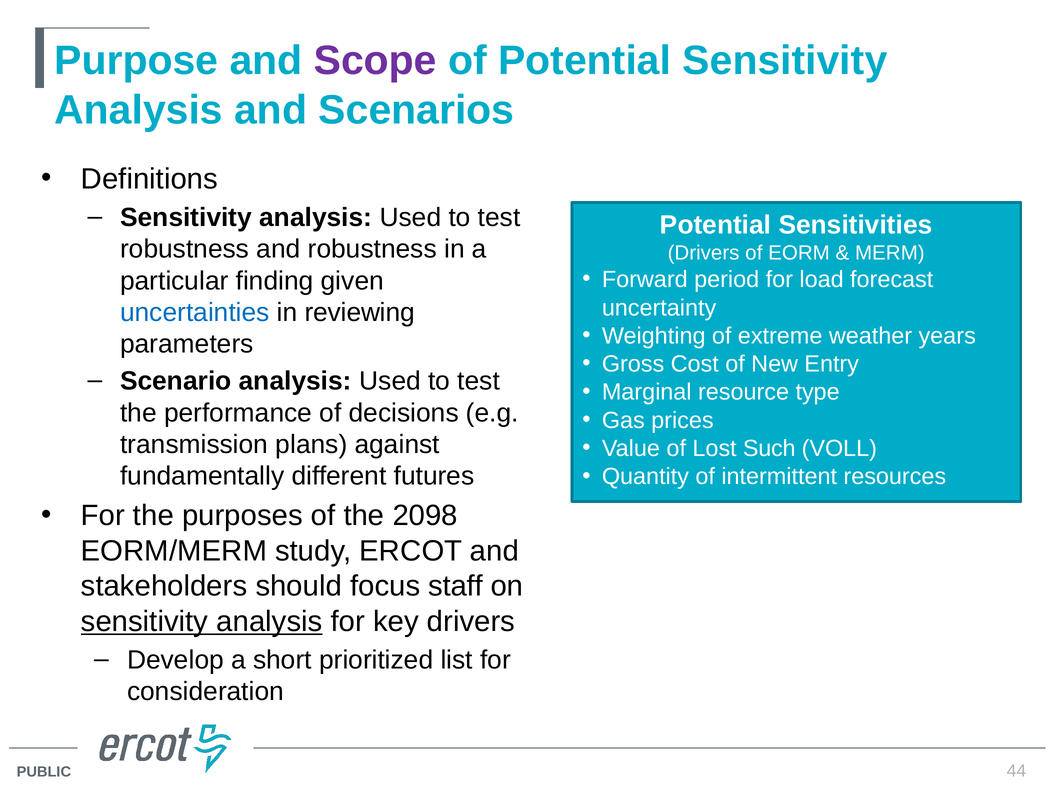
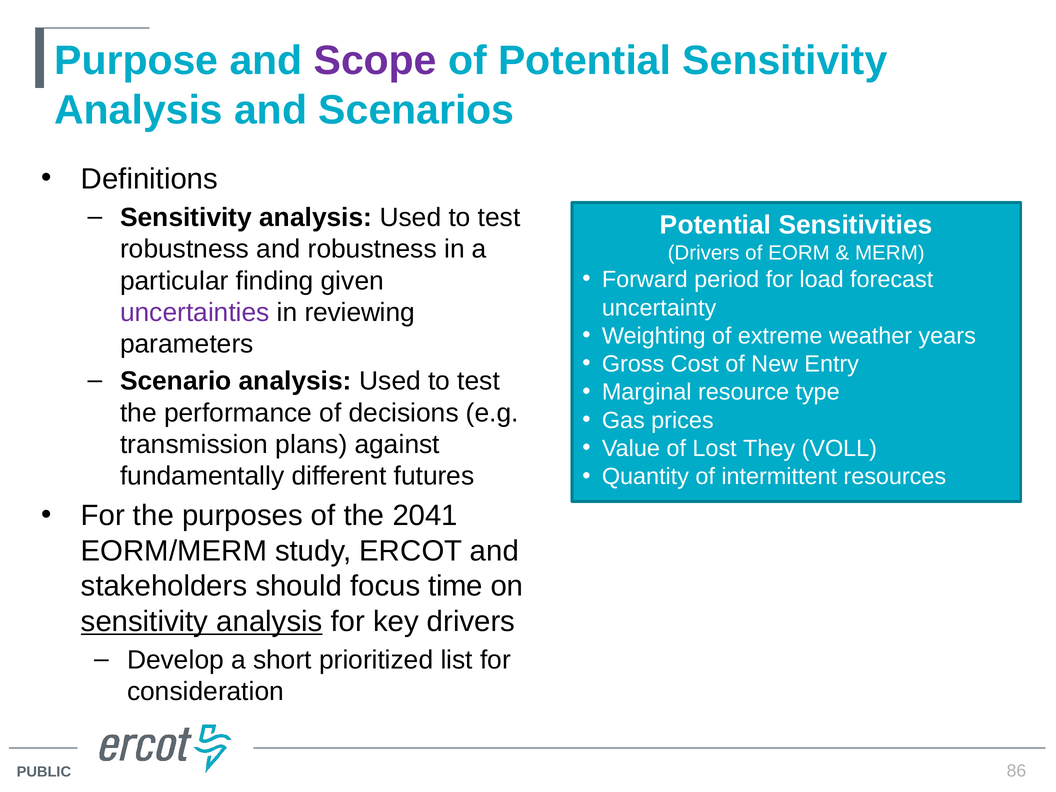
uncertainties colour: blue -> purple
Such: Such -> They
2098: 2098 -> 2041
staff: staff -> time
44: 44 -> 86
